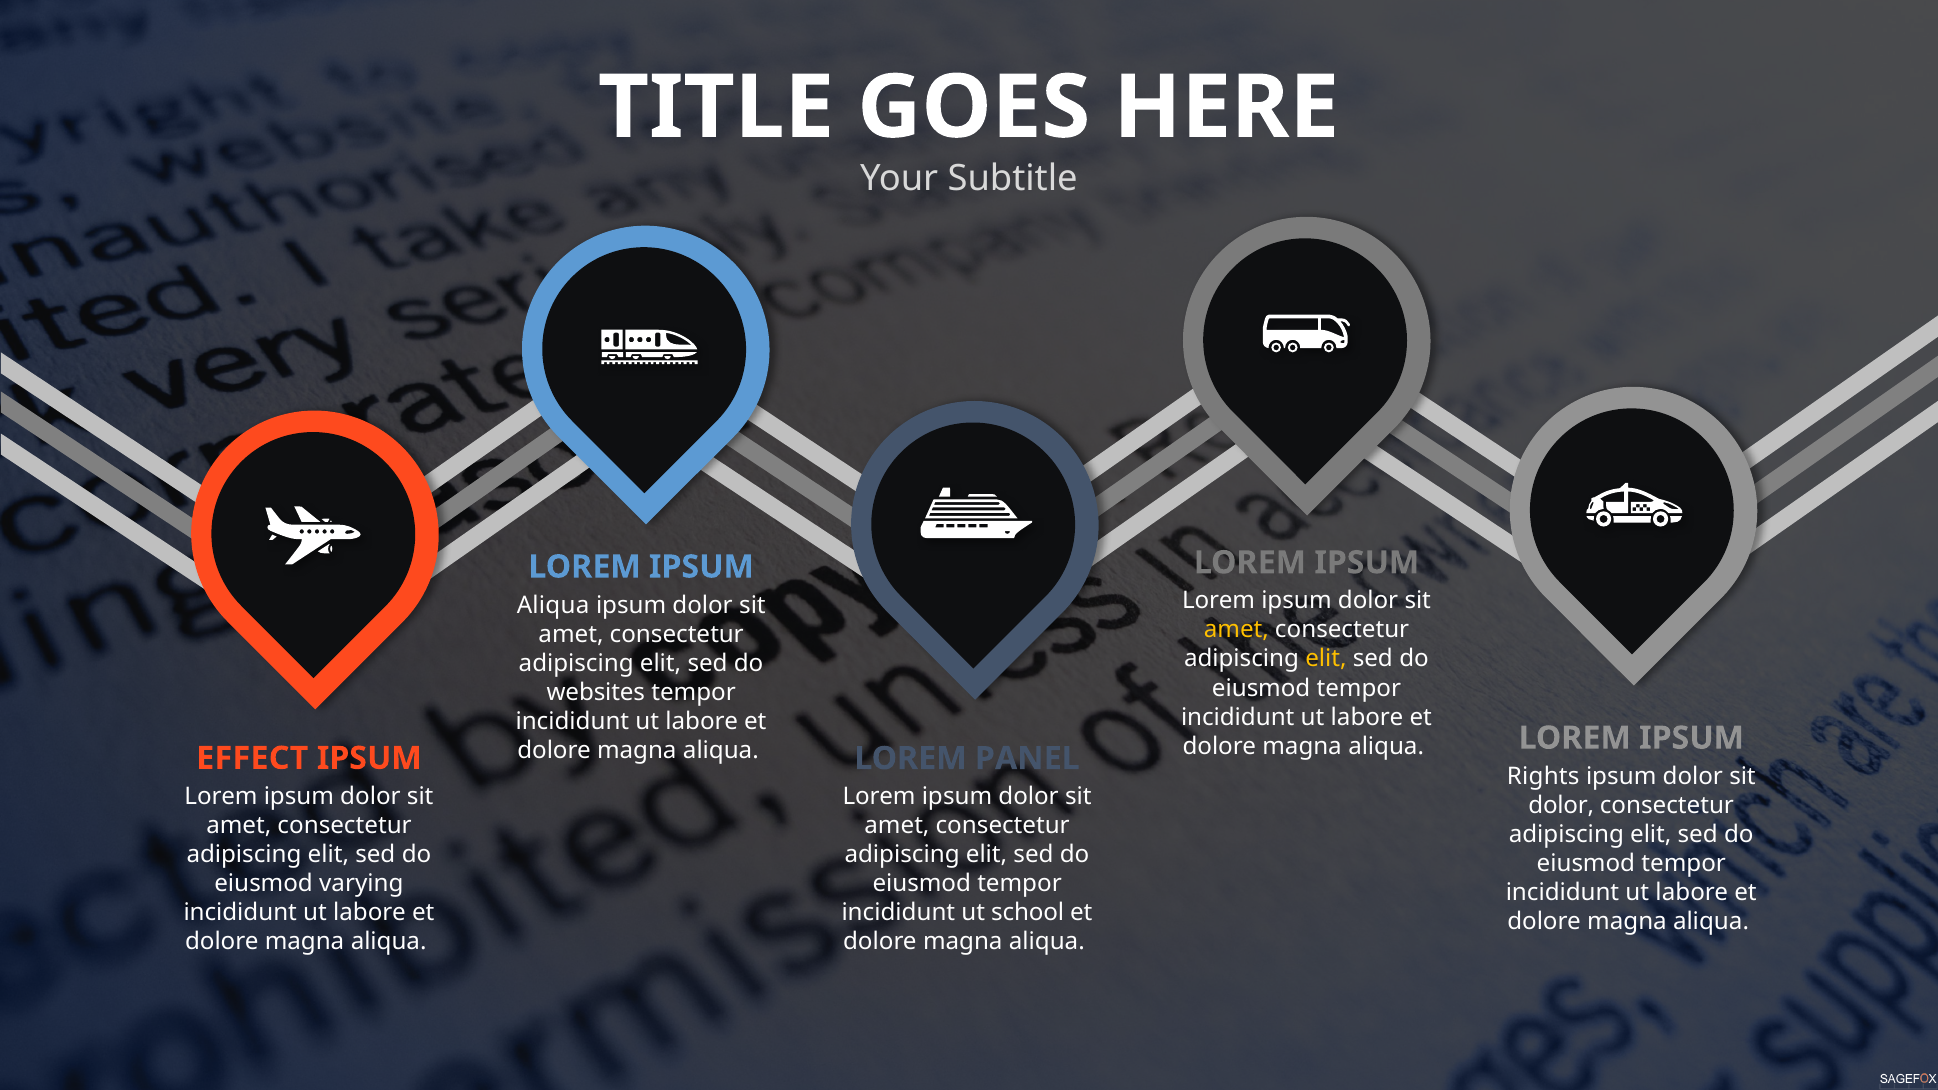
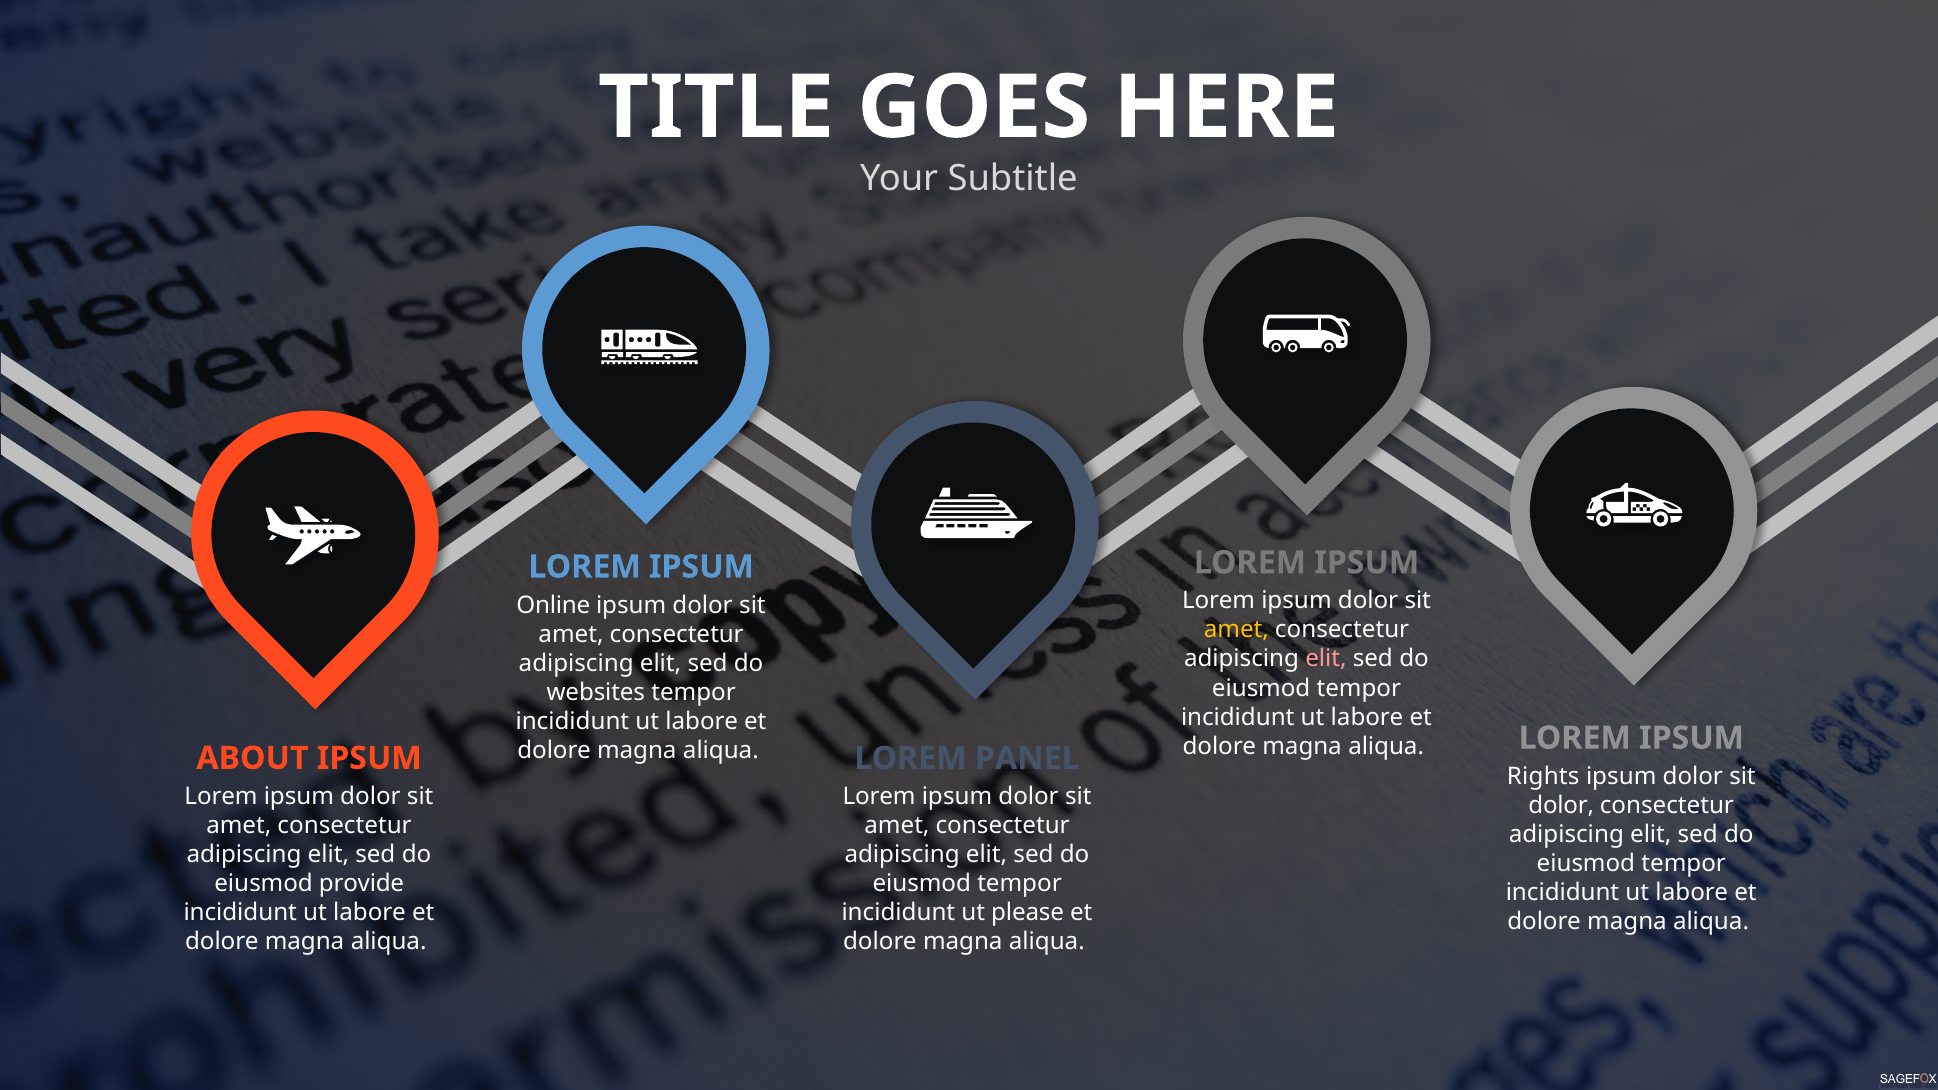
Aliqua at (553, 605): Aliqua -> Online
elit at (1326, 659) colour: yellow -> pink
EFFECT: EFFECT -> ABOUT
varying: varying -> provide
school: school -> please
